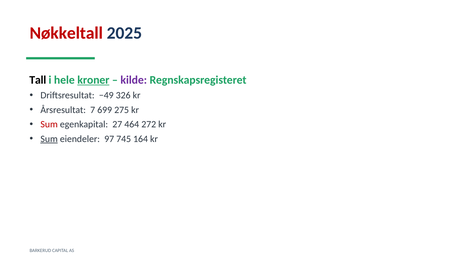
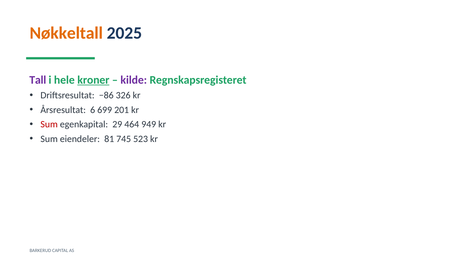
Nøkkeltall colour: red -> orange
Tall colour: black -> purple
−49: −49 -> −86
7: 7 -> 6
275: 275 -> 201
27: 27 -> 29
272: 272 -> 949
Sum at (49, 139) underline: present -> none
97: 97 -> 81
164: 164 -> 523
